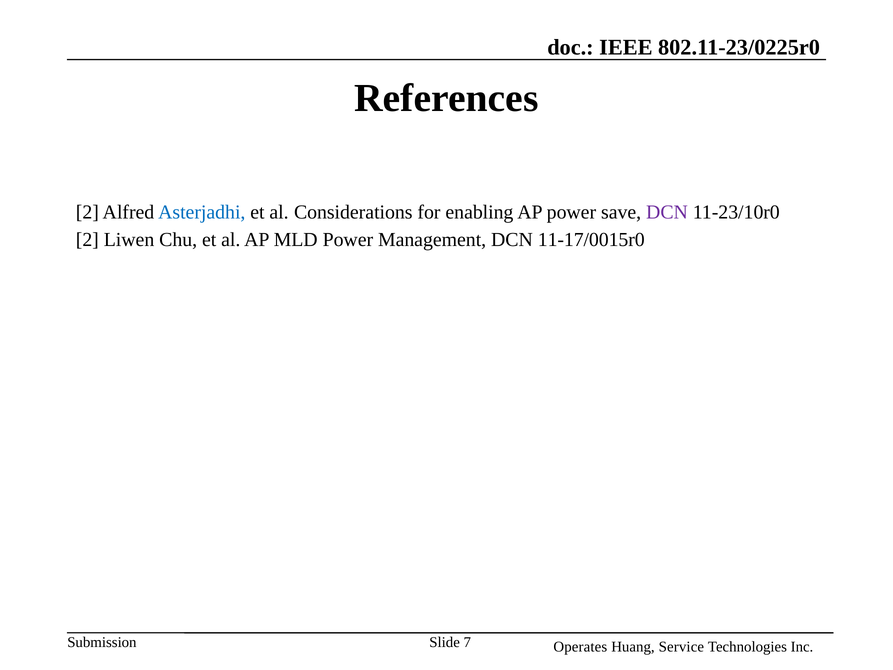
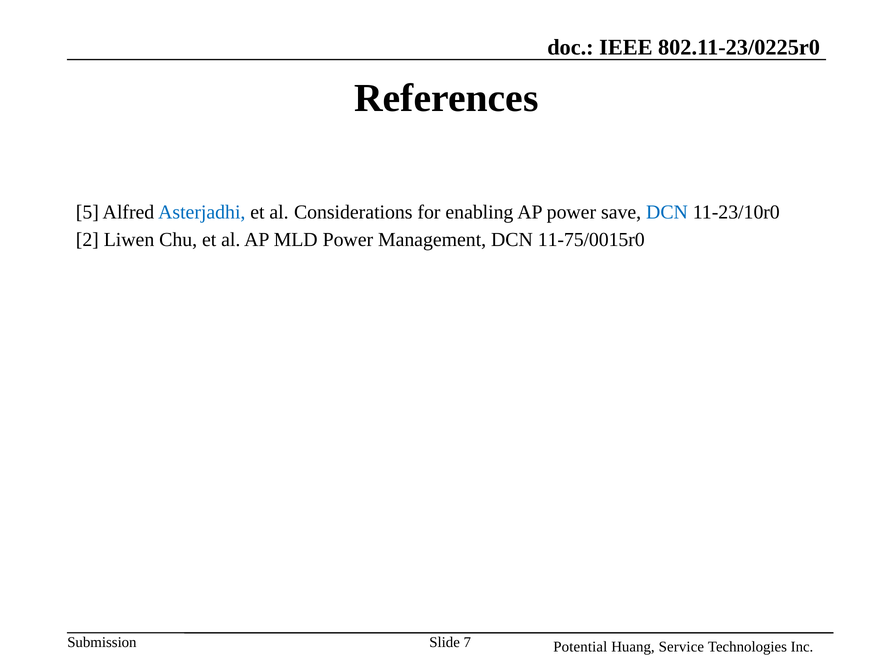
2 at (87, 212): 2 -> 5
DCN at (667, 212) colour: purple -> blue
11-17/0015r0: 11-17/0015r0 -> 11-75/0015r0
Operates: Operates -> Potential
